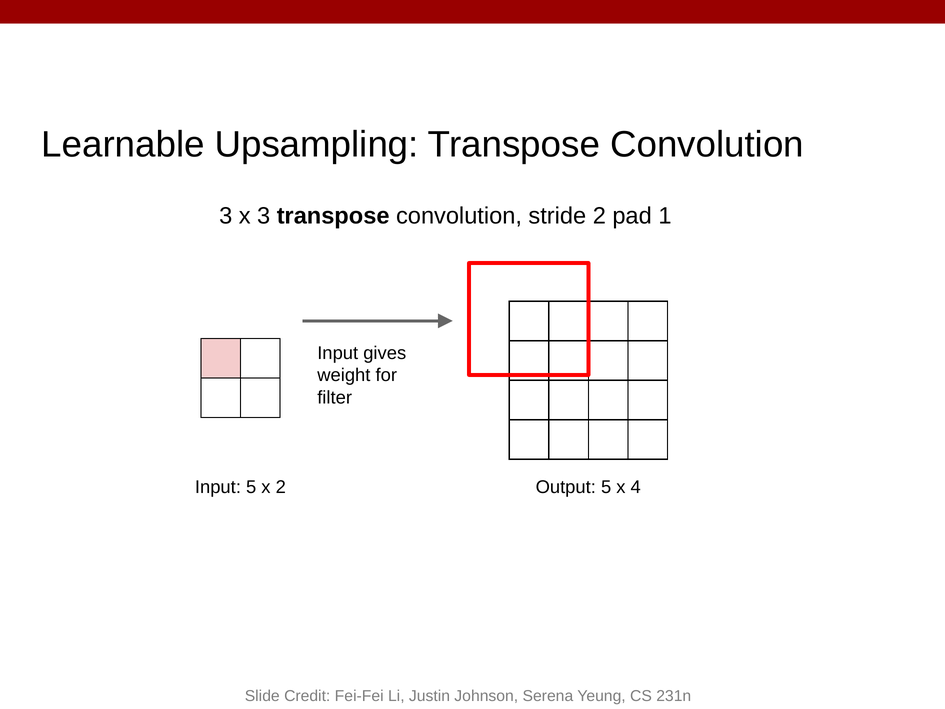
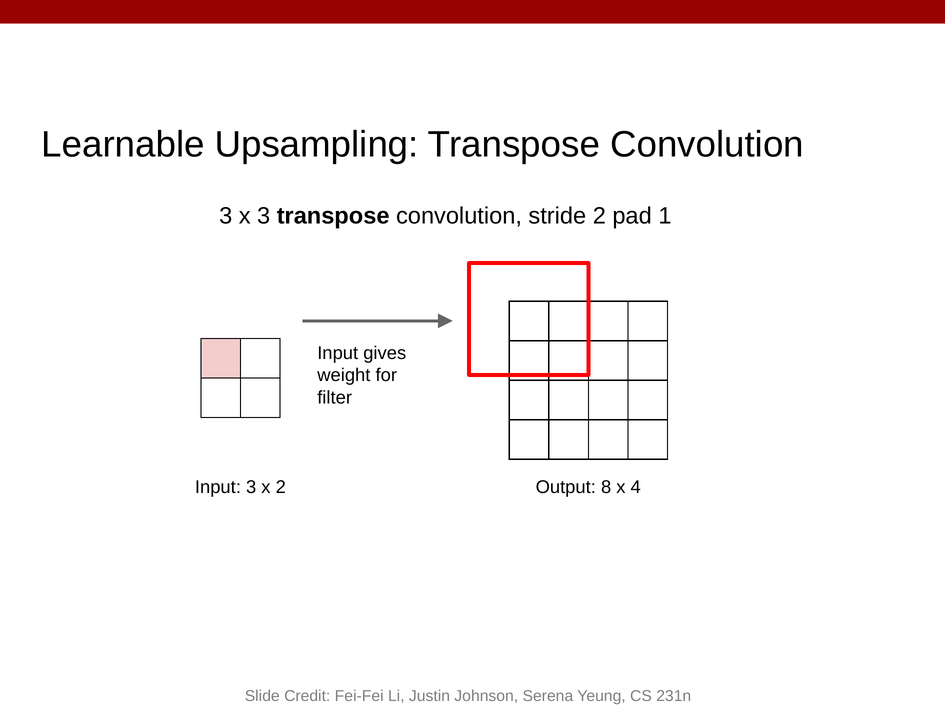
Input 5: 5 -> 3
Output 5: 5 -> 8
